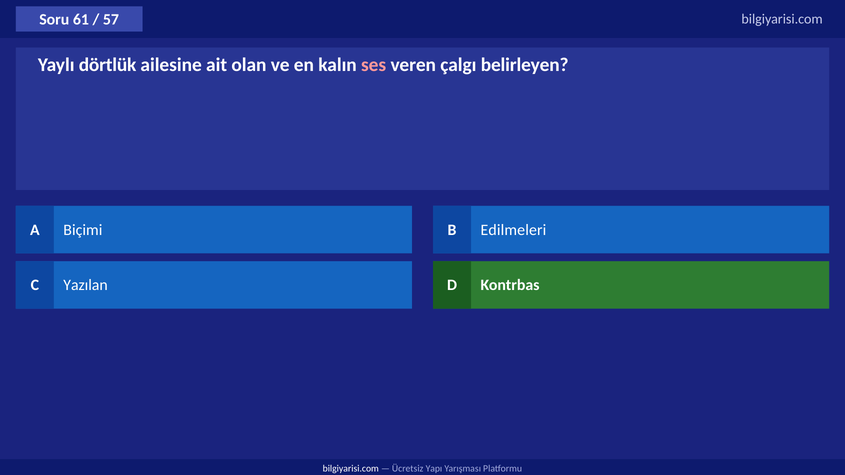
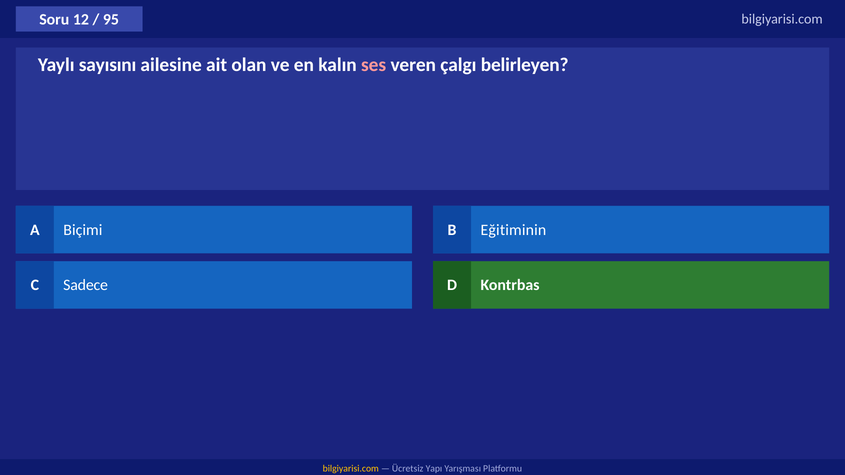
61: 61 -> 12
57: 57 -> 95
dörtlük: dörtlük -> sayısını
Edilmeleri: Edilmeleri -> Eğitiminin
Yazılan: Yazılan -> Sadece
bilgiyarisi.com at (351, 469) colour: white -> yellow
